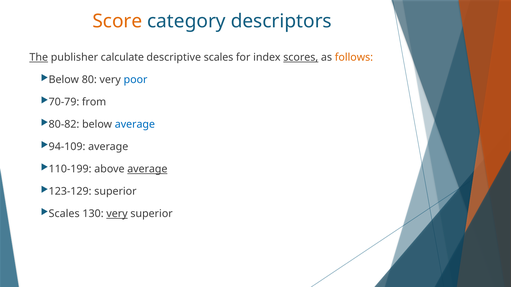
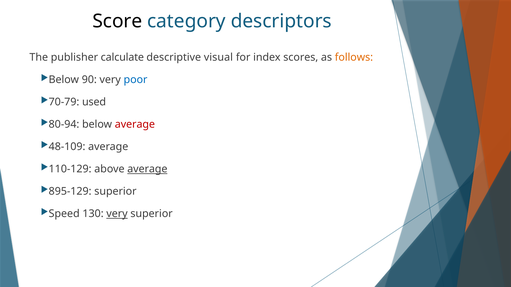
Score colour: orange -> black
The underline: present -> none
descriptive scales: scales -> visual
scores underline: present -> none
80: 80 -> 90
from: from -> used
80-82: 80-82 -> 80-94
average at (135, 125) colour: blue -> red
94-109: 94-109 -> 48-109
110-199: 110-199 -> 110-129
123-129: 123-129 -> 895-129
Scales at (64, 214): Scales -> Speed
